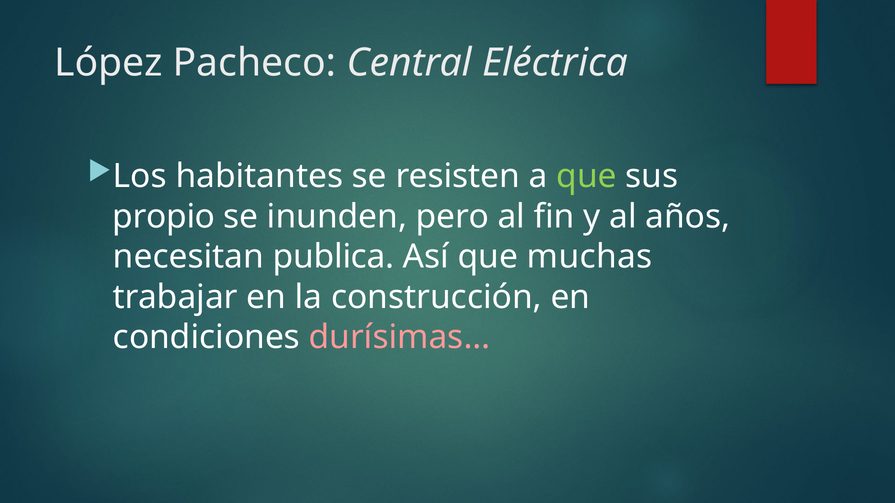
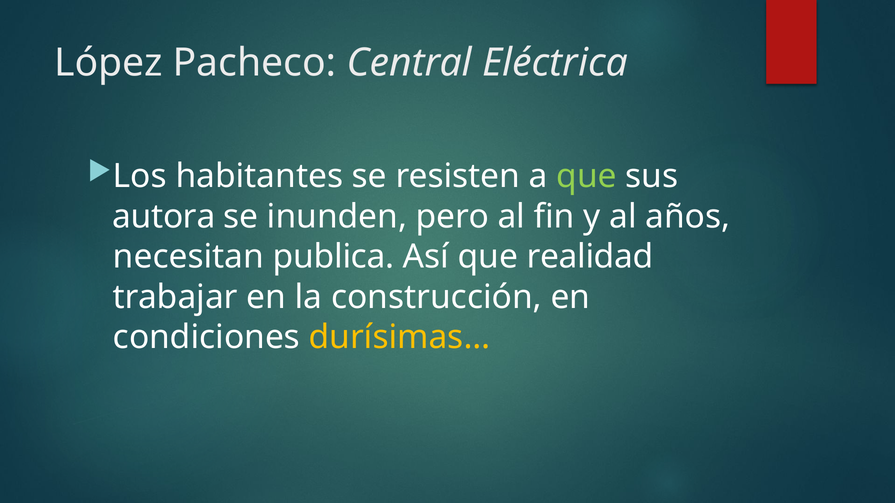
propio: propio -> autora
muchas: muchas -> realidad
durísimas… colour: pink -> yellow
